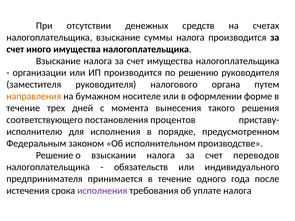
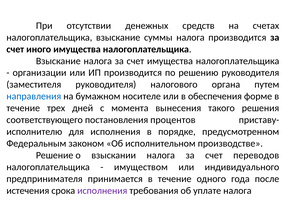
направления colour: orange -> blue
оформлении: оформлении -> обеспечения
обязательств: обязательств -> имуществом
